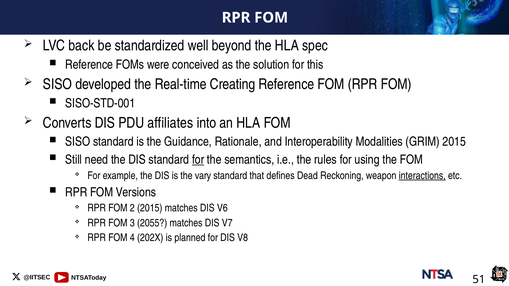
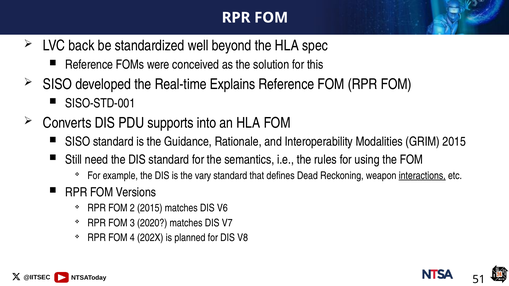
Creating: Creating -> Explains
affiliates: affiliates -> supports
for at (198, 160) underline: present -> none
2055: 2055 -> 2020
